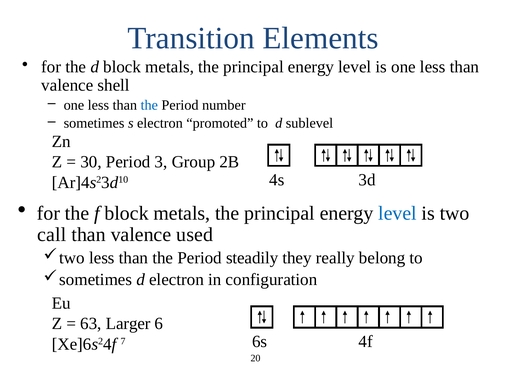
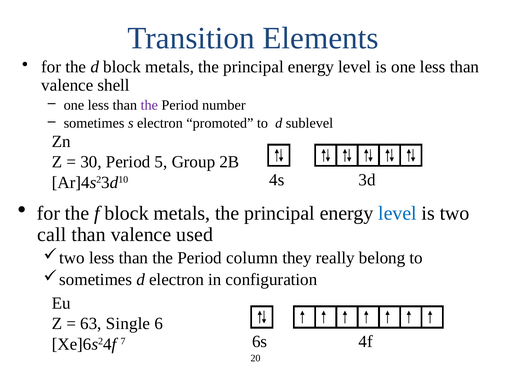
the at (149, 105) colour: blue -> purple
3: 3 -> 5
steadily: steadily -> column
Larger: Larger -> Single
